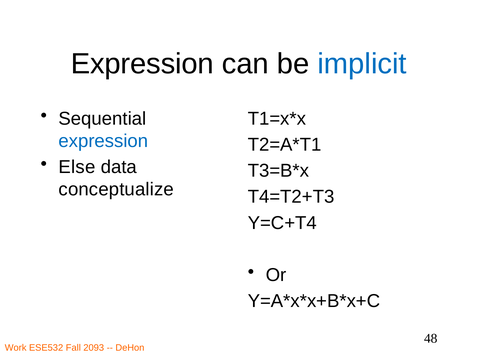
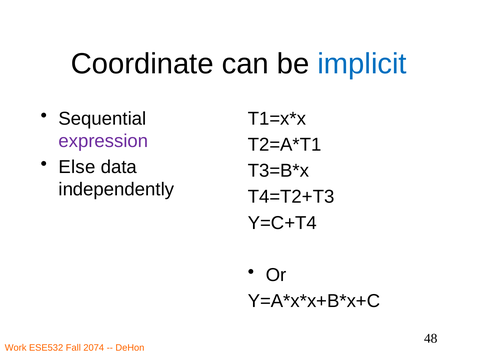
Expression at (142, 64): Expression -> Coordinate
expression at (103, 141) colour: blue -> purple
conceptualize: conceptualize -> independently
2093: 2093 -> 2074
